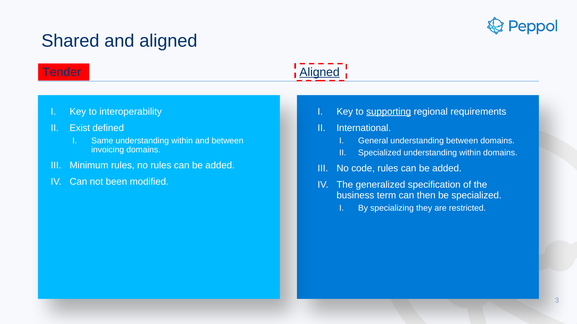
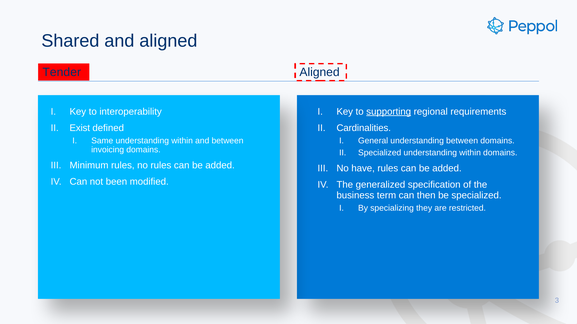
Aligned at (320, 72) underline: present -> none
International: International -> Cardinalities
code: code -> have
